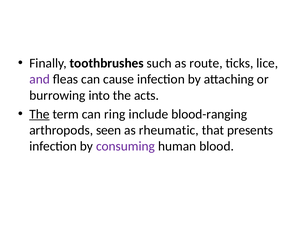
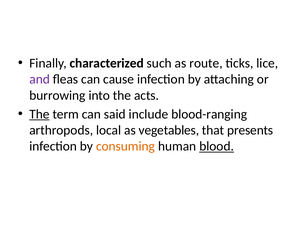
toothbrushes: toothbrushes -> characterized
ring: ring -> said
seen: seen -> local
rheumatic: rheumatic -> vegetables
consuming colour: purple -> orange
blood underline: none -> present
